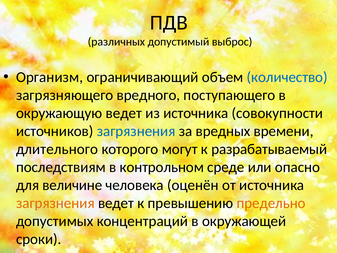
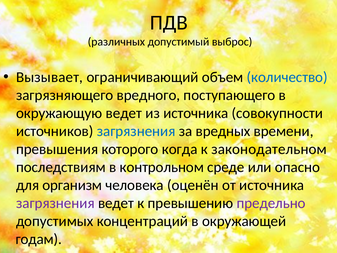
Организм: Организм -> Вызывает
длительного: длительного -> превышения
могут: могут -> когда
разрабатываемый: разрабатываемый -> законодательном
величине: величине -> организм
загрязнения at (55, 203) colour: orange -> purple
предельно colour: orange -> purple
сроки: сроки -> годам
